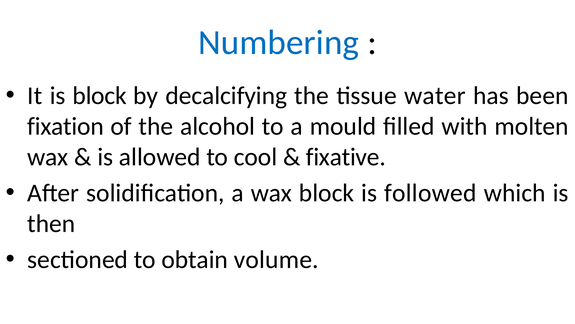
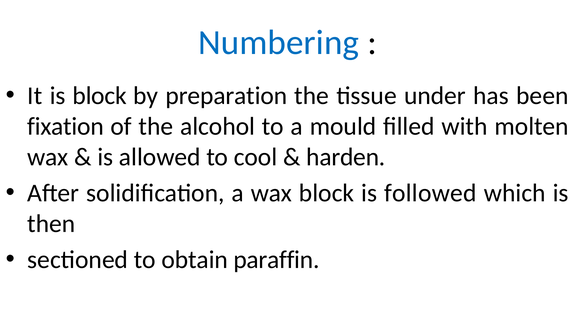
decalcifying: decalcifying -> preparation
water: water -> under
fixative: fixative -> harden
volume: volume -> paraffin
